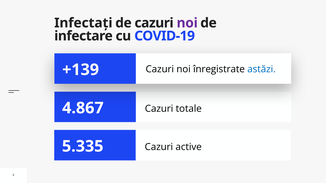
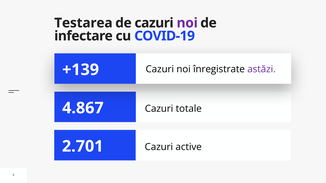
Infectați: Infectați -> Testarea
astăzi colour: blue -> purple
5.335: 5.335 -> 2.701
